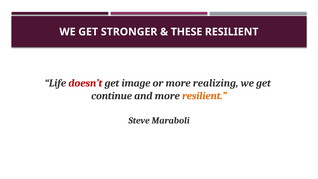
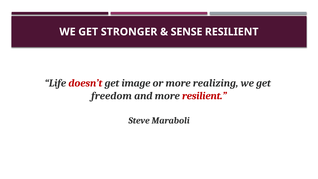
THESE: THESE -> SENSE
continue: continue -> freedom
resilient at (204, 96) colour: orange -> red
